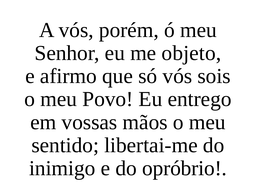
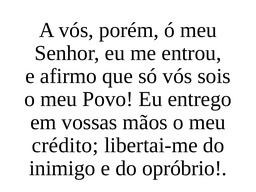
objeto: objeto -> entrou
sentido: sentido -> crédito
